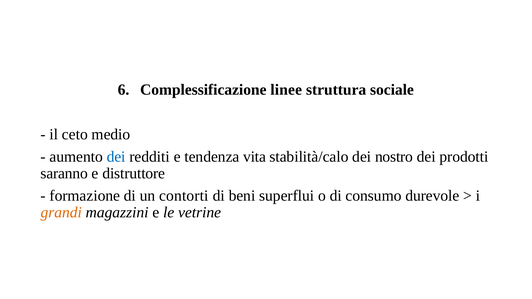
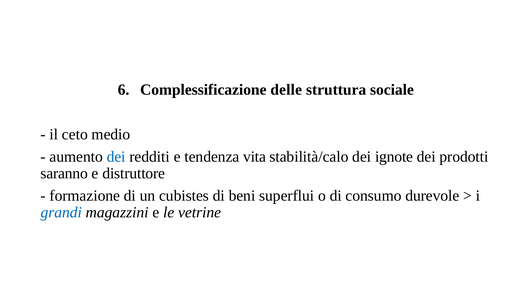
linee: linee -> delle
nostro: nostro -> ignote
contorti: contorti -> cubistes
grandi colour: orange -> blue
